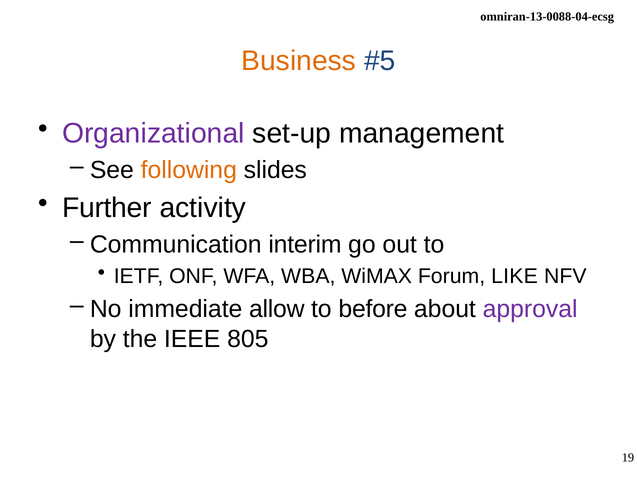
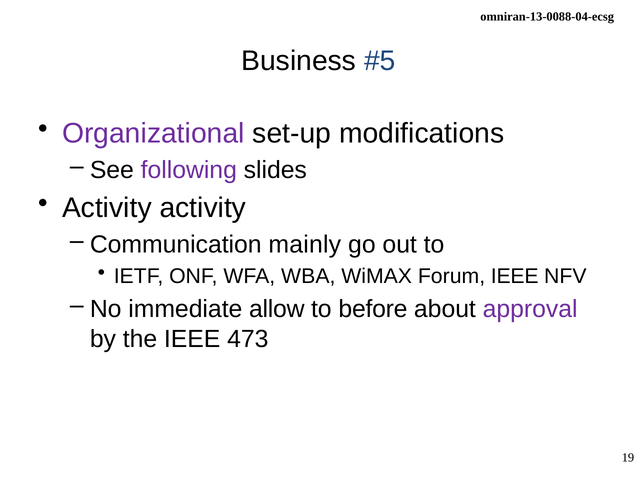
Business colour: orange -> black
management: management -> modifications
following colour: orange -> purple
Further at (107, 208): Further -> Activity
interim: interim -> mainly
Forum LIKE: LIKE -> IEEE
805: 805 -> 473
